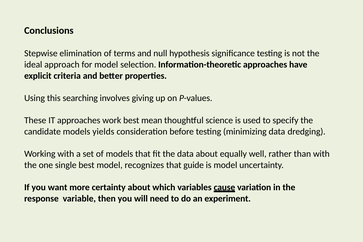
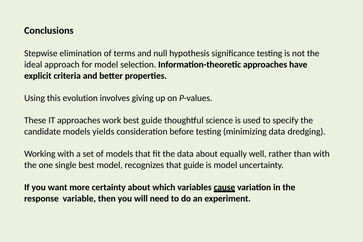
searching: searching -> evolution
best mean: mean -> guide
